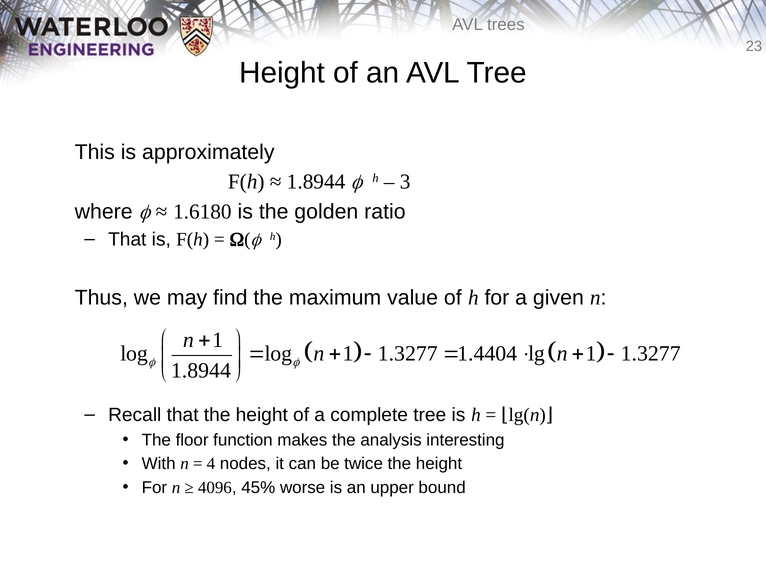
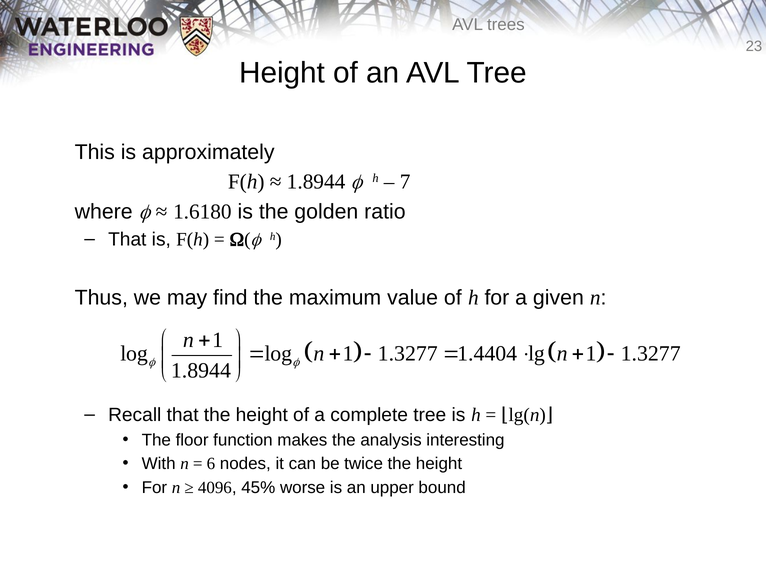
3: 3 -> 7
4: 4 -> 6
